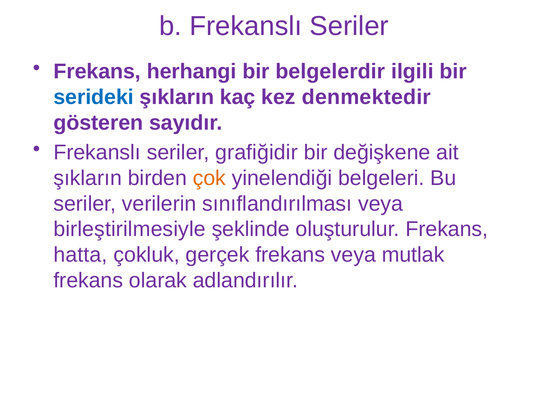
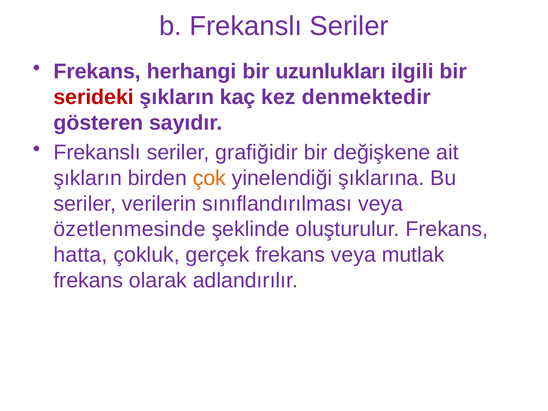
belgelerdir: belgelerdir -> uzunlukları
serideki colour: blue -> red
belgeleri: belgeleri -> şıklarına
birleştirilmesiyle: birleştirilmesiyle -> özetlenmesinde
